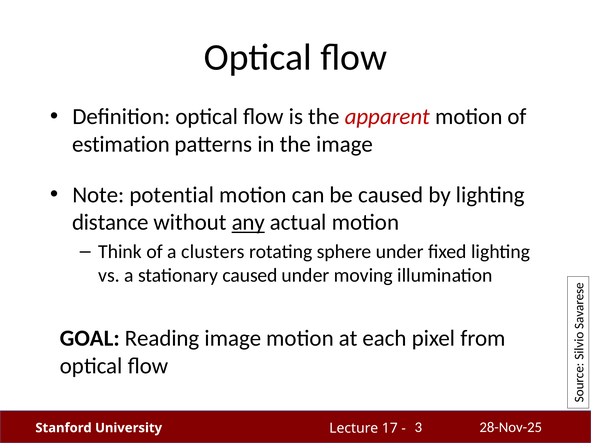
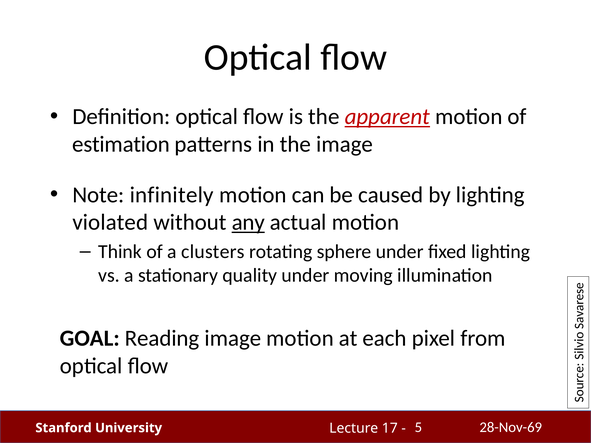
apparent underline: none -> present
potential: potential -> infinitely
distance: distance -> violated
stationary caused: caused -> quality
28-Nov-25: 28-Nov-25 -> 28-Nov-69
3: 3 -> 5
